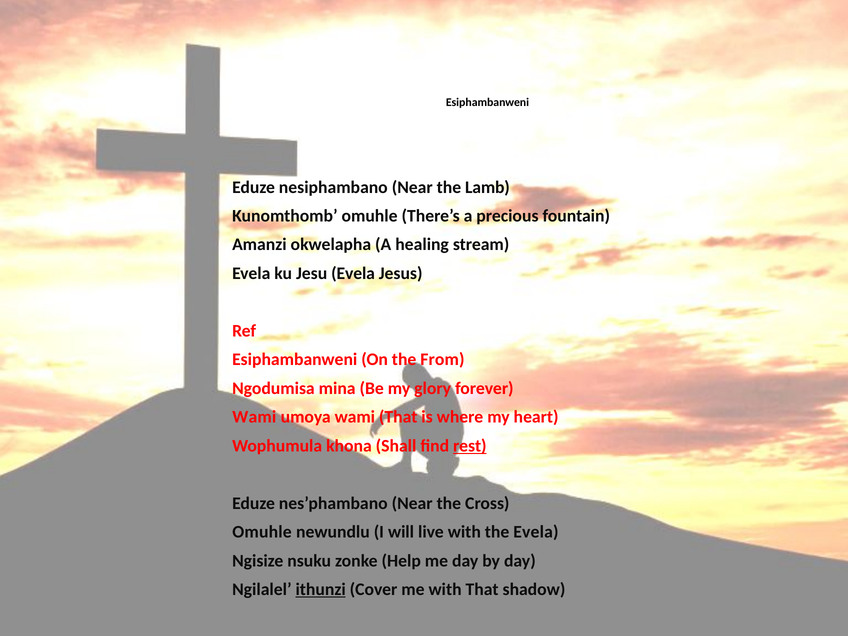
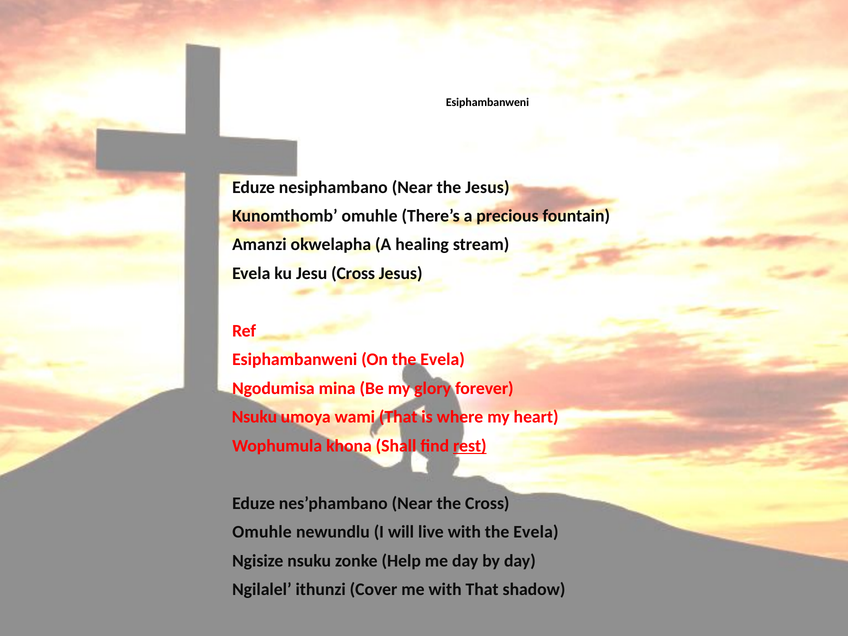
the Lamb: Lamb -> Jesus
Jesu Evela: Evela -> Cross
On the From: From -> Evela
Wami at (254, 417): Wami -> Nsuku
ithunzi underline: present -> none
